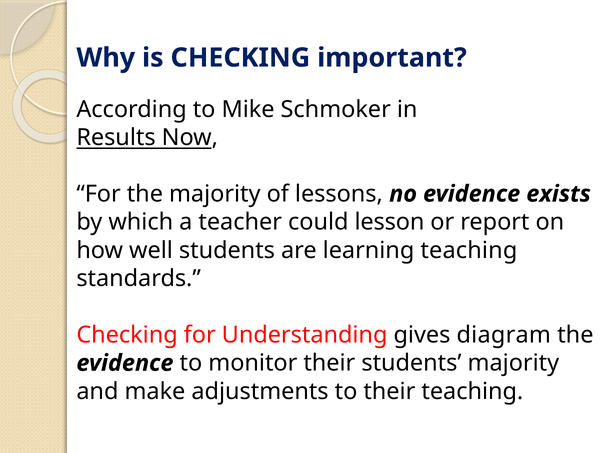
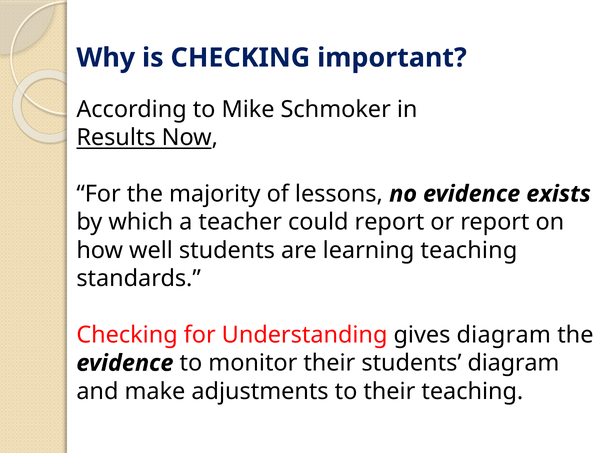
could lesson: lesson -> report
students majority: majority -> diagram
